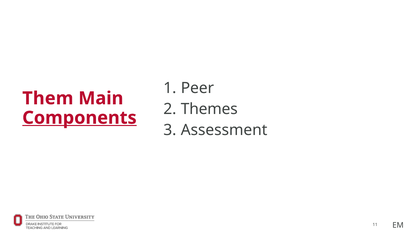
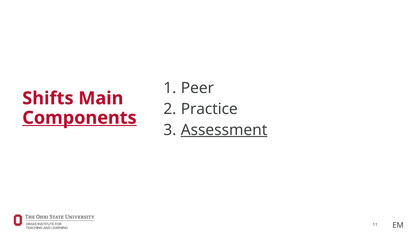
Them: Them -> Shifts
Themes: Themes -> Practice
Assessment underline: none -> present
